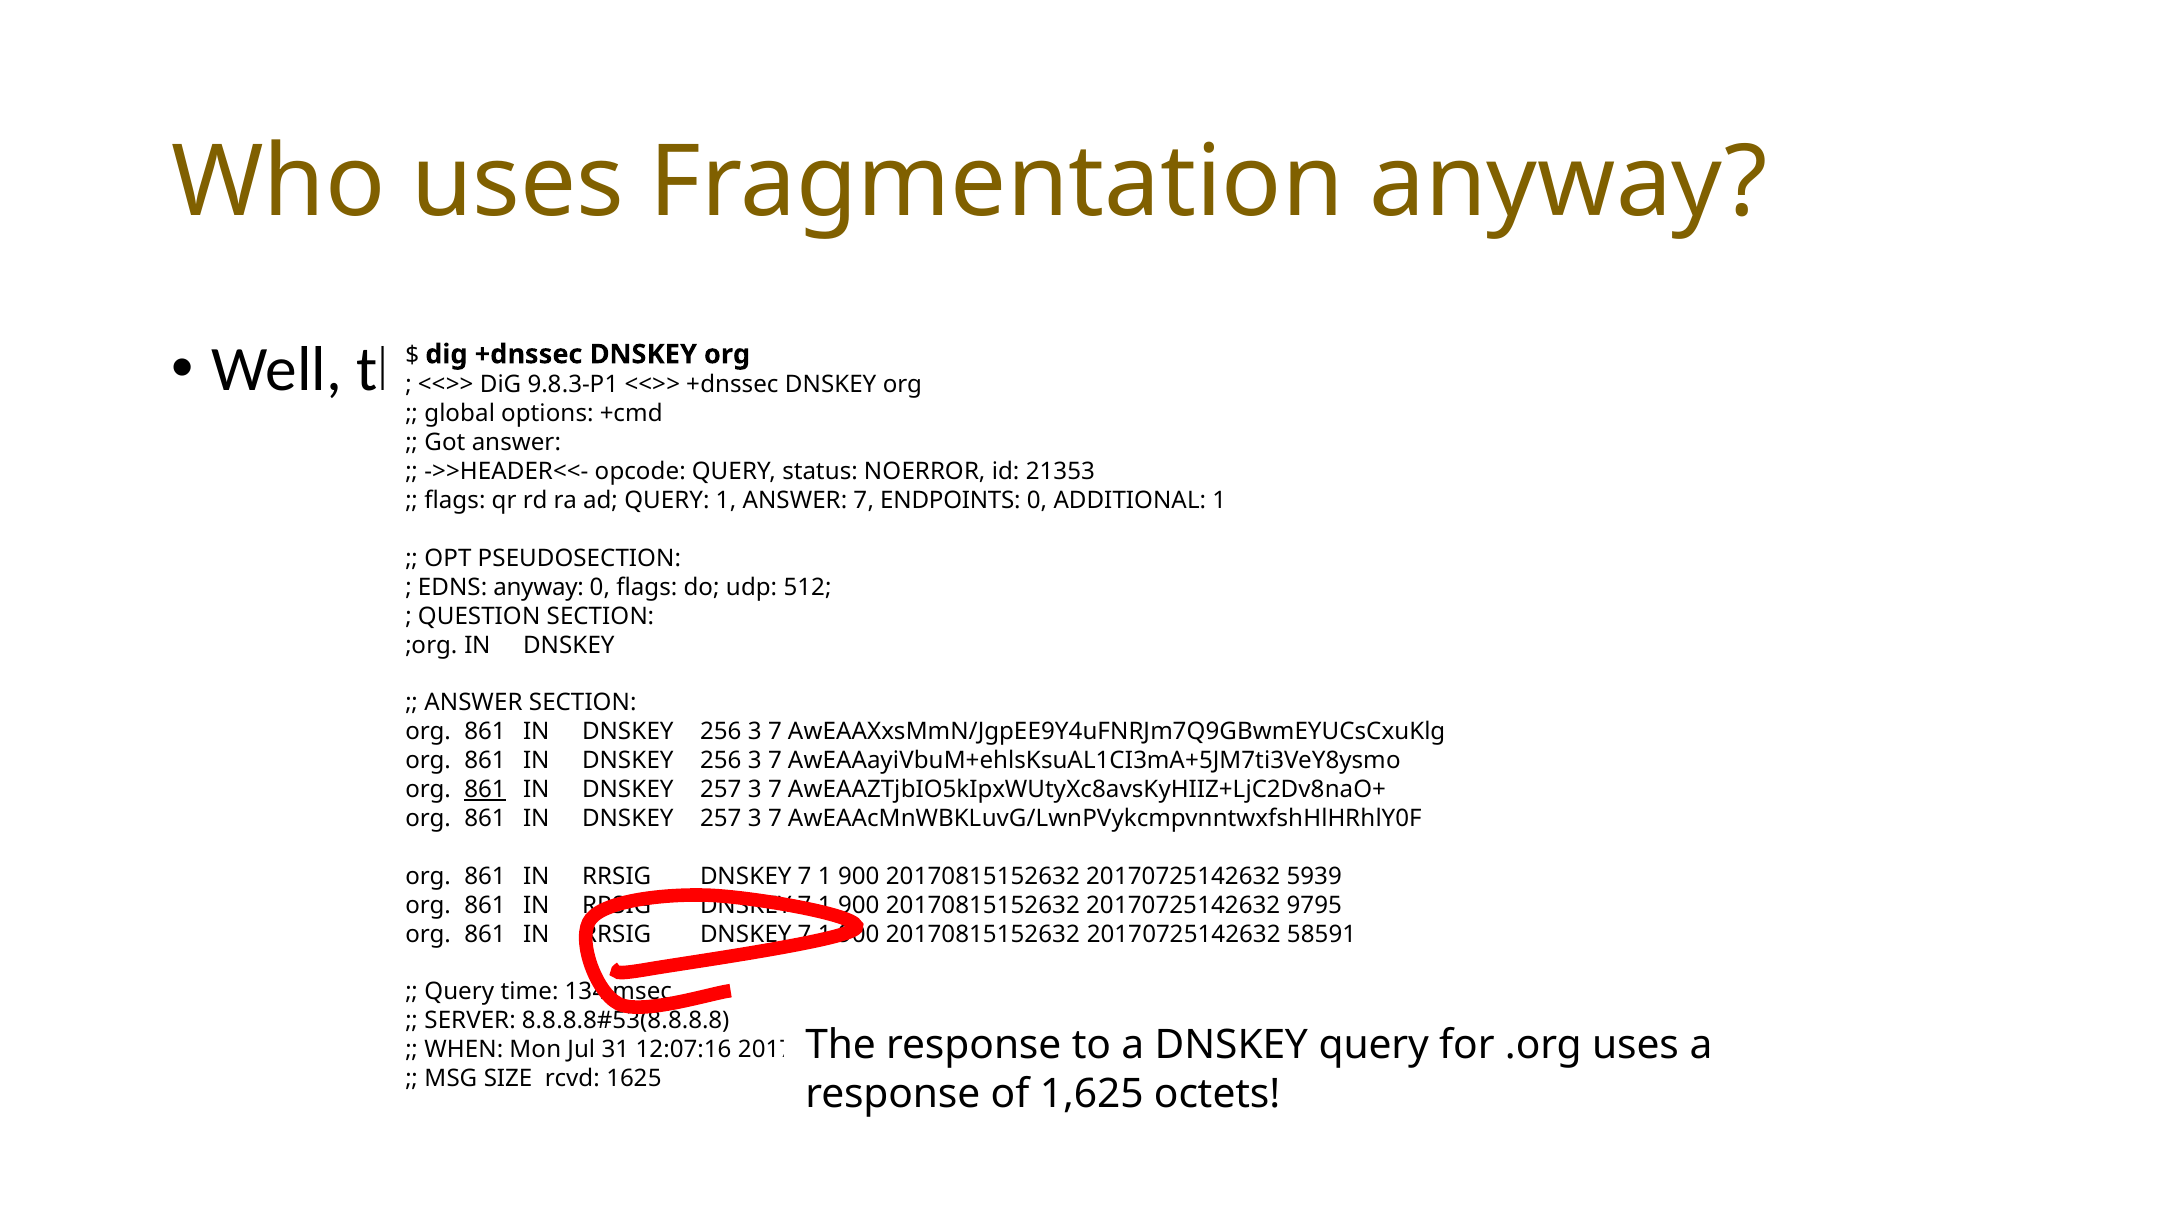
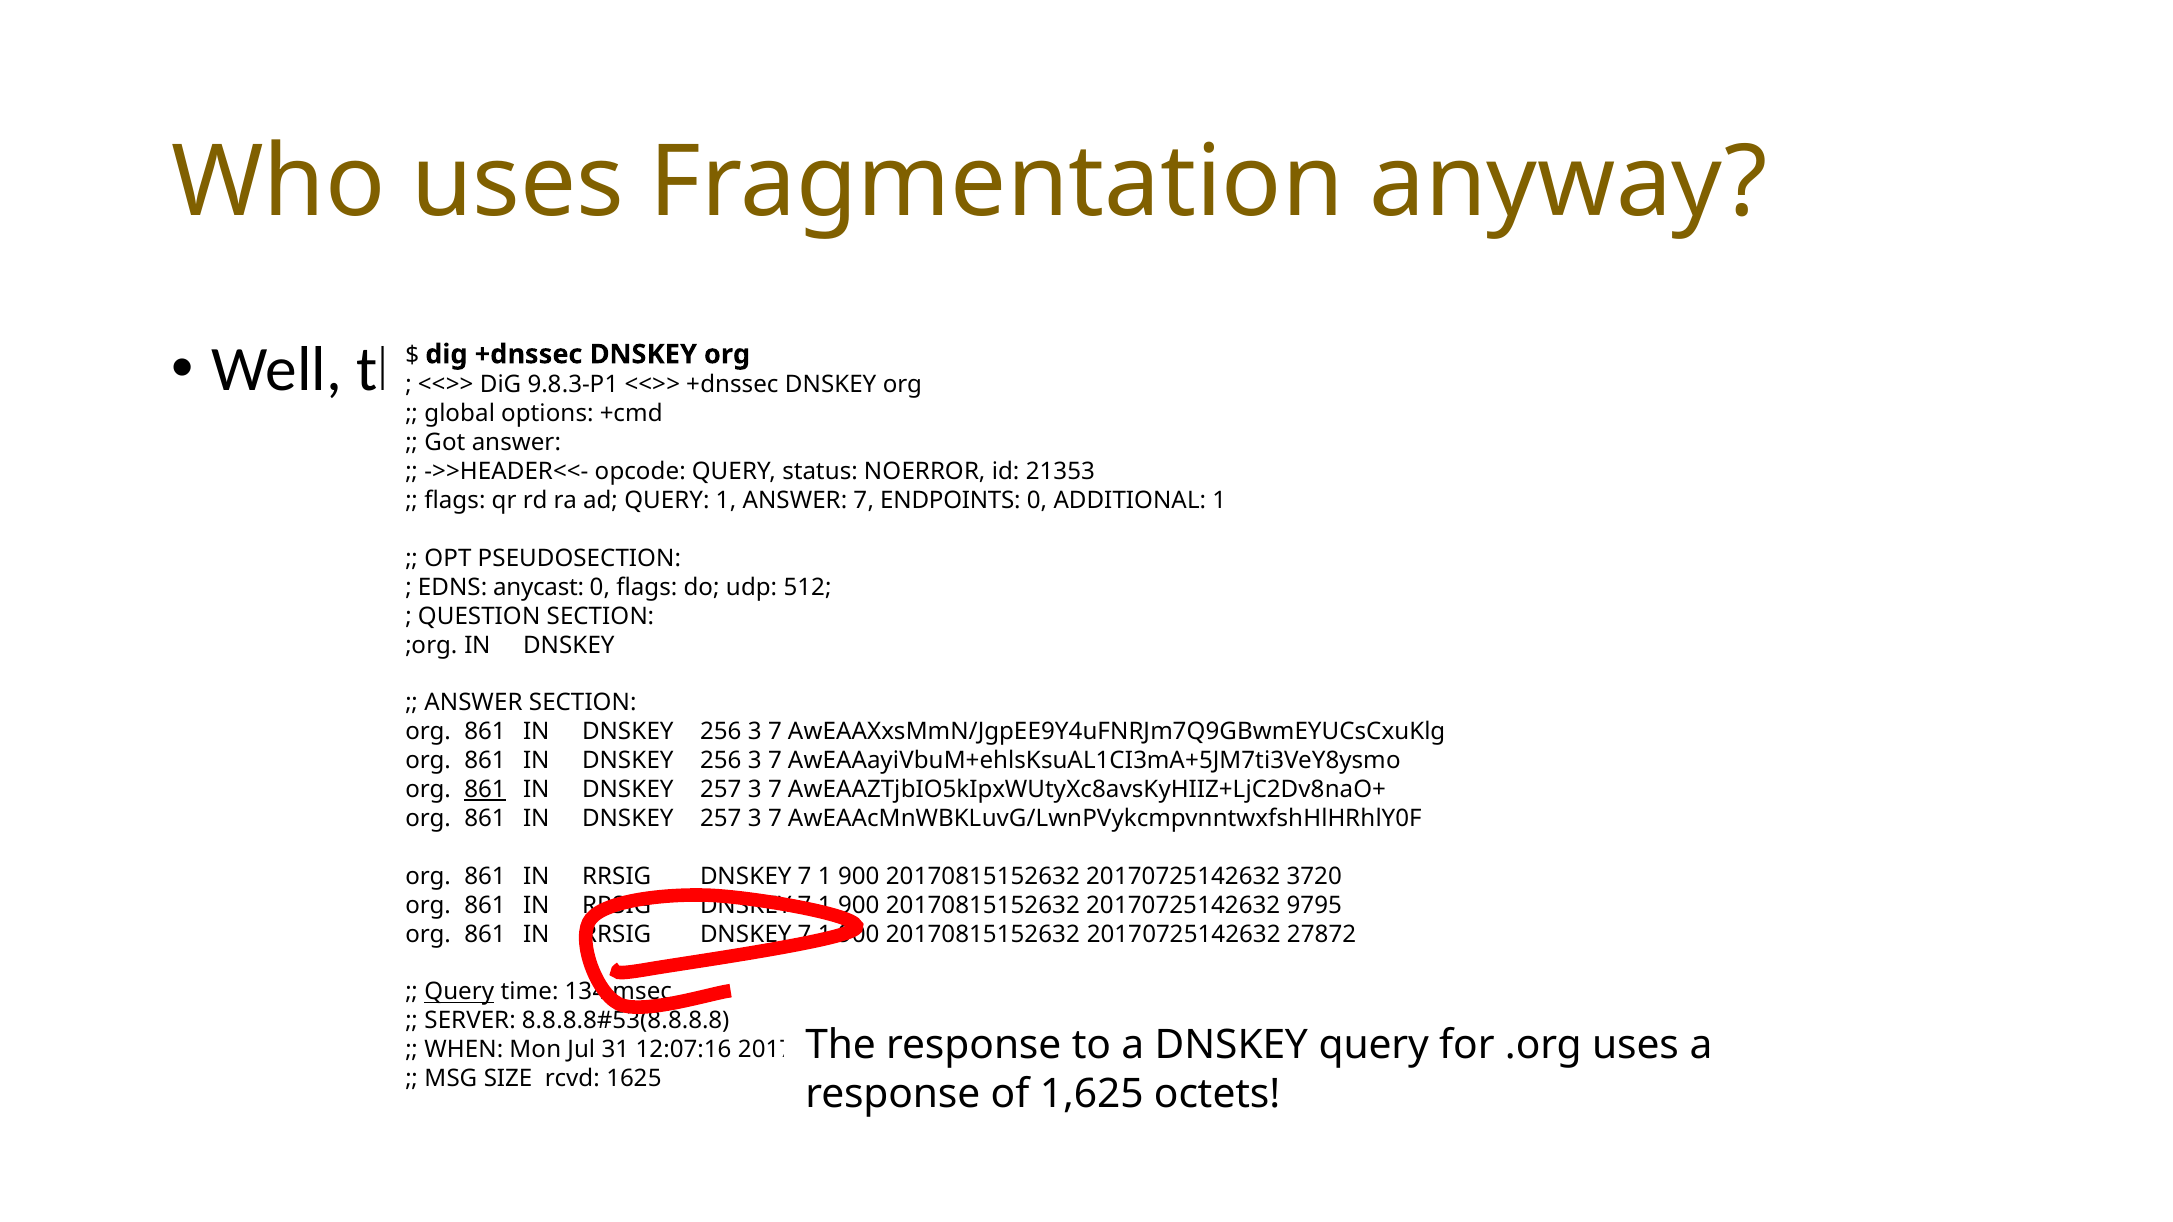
EDNS anyway: anyway -> anycast
5939: 5939 -> 3720
58591: 58591 -> 27872
Query at (459, 992) underline: none -> present
